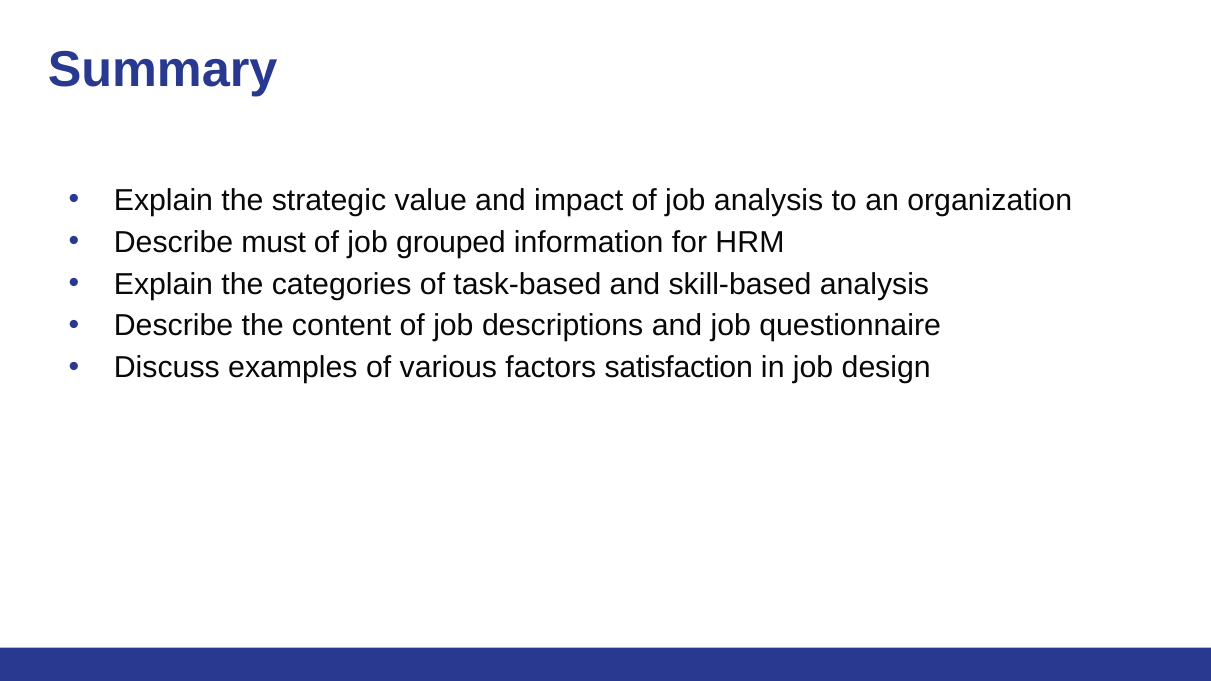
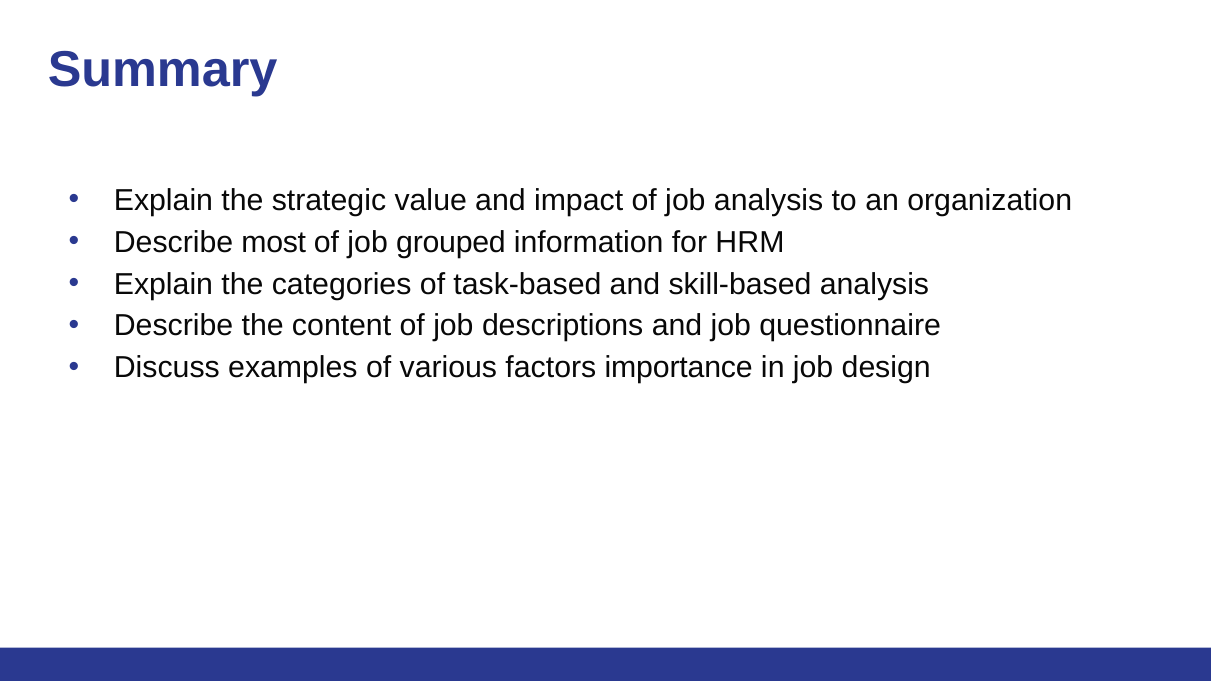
must: must -> most
satisfaction: satisfaction -> importance
